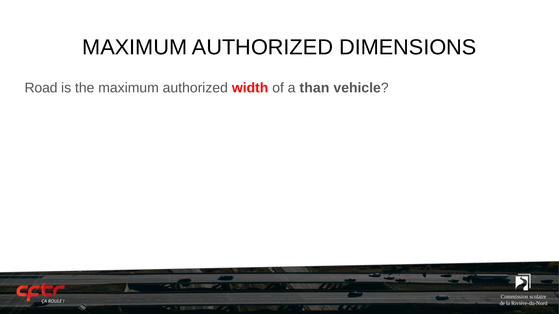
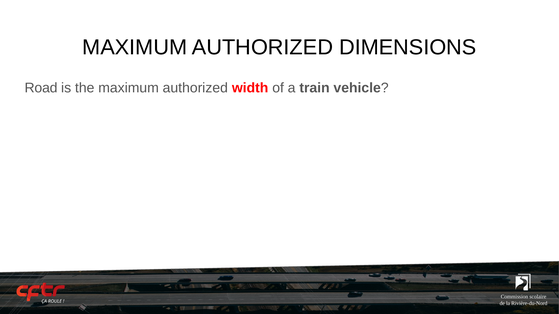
than: than -> train
